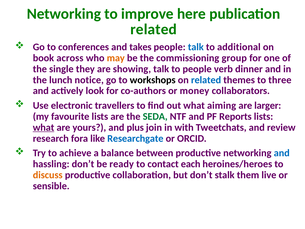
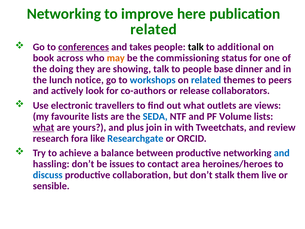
conferences underline: none -> present
talk at (196, 47) colour: blue -> black
group: group -> status
single: single -> doing
verb: verb -> base
workshops colour: black -> blue
three: three -> peers
money: money -> release
aiming: aiming -> outlets
larger: larger -> views
SEDA colour: green -> blue
Reports: Reports -> Volume
ready: ready -> issues
each: each -> area
discuss colour: orange -> blue
